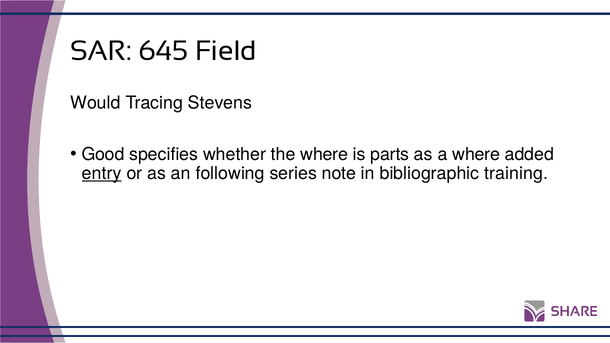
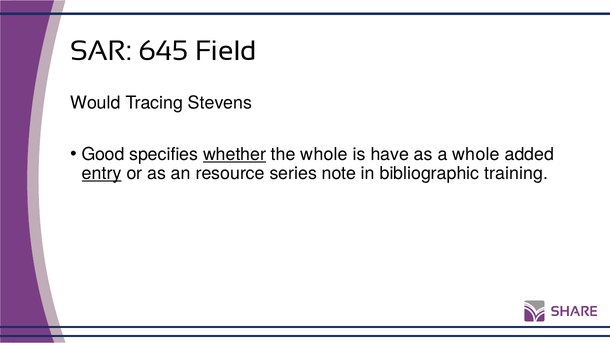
whether underline: none -> present
the where: where -> whole
parts: parts -> have
a where: where -> whole
following: following -> resource
